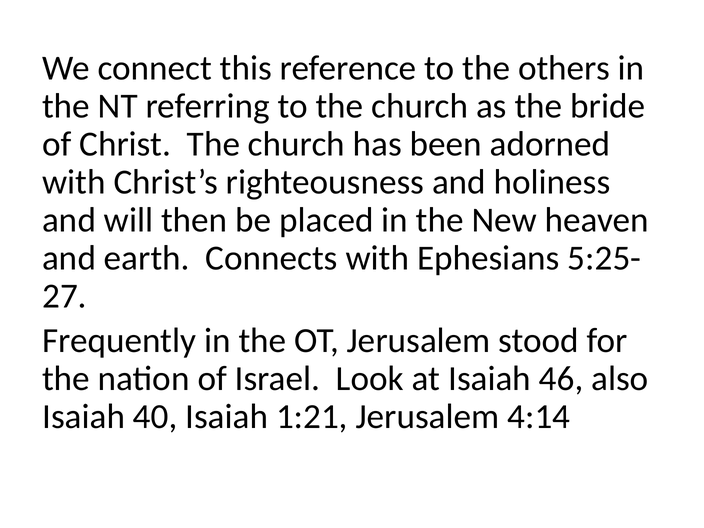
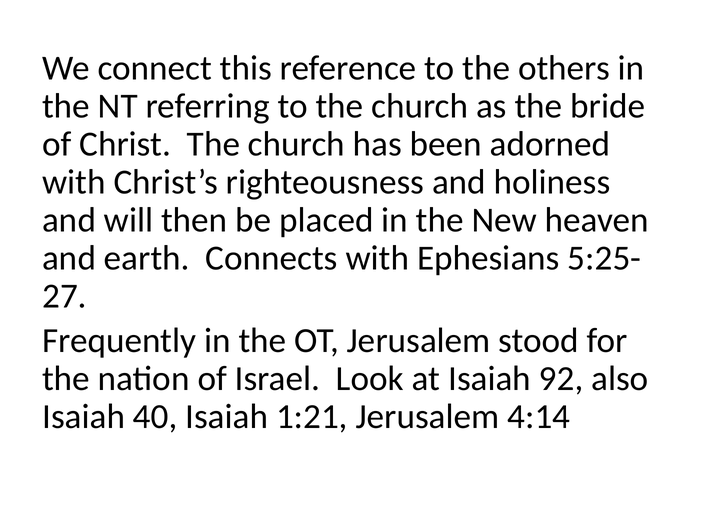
46: 46 -> 92
